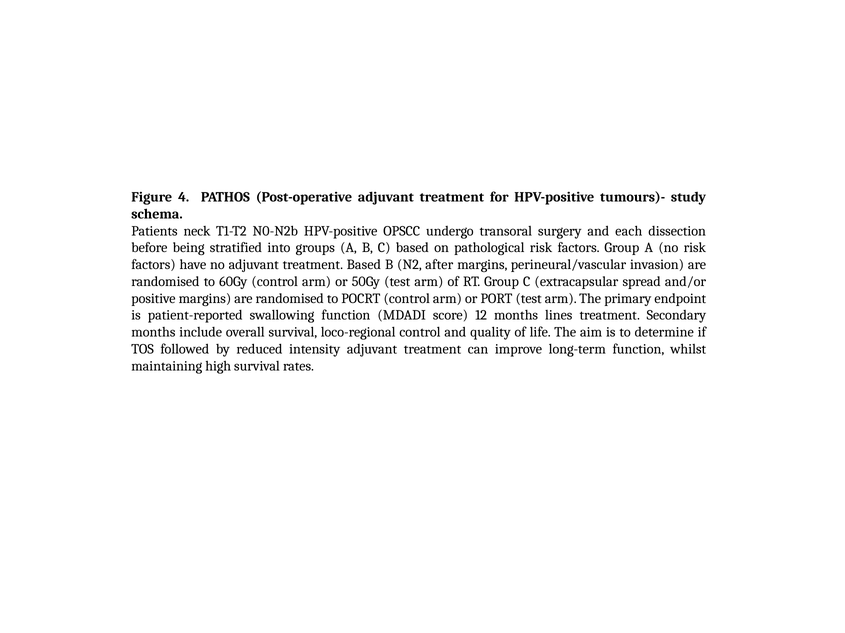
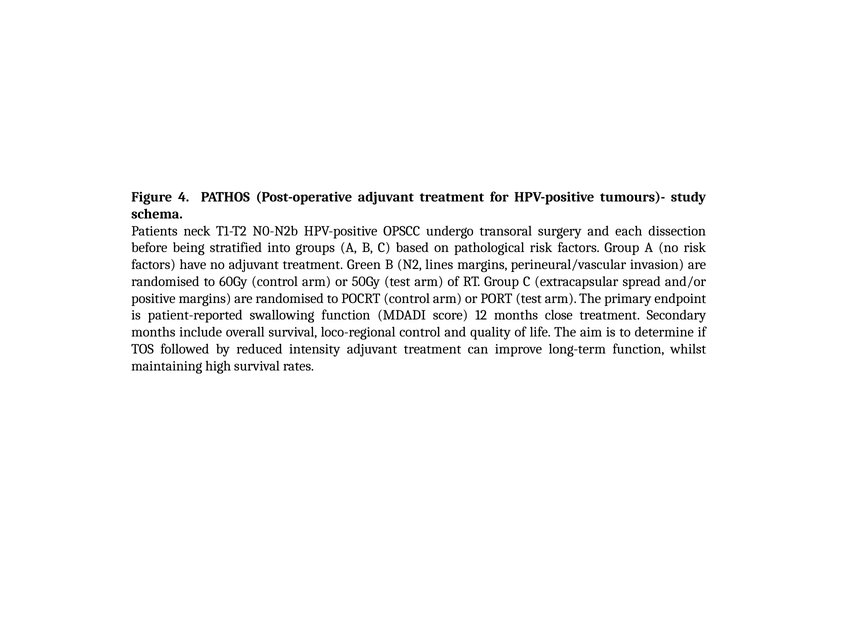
treatment Based: Based -> Green
after: after -> lines
lines: lines -> close
